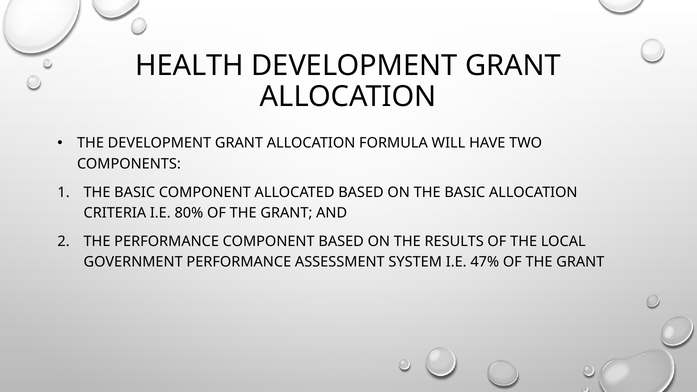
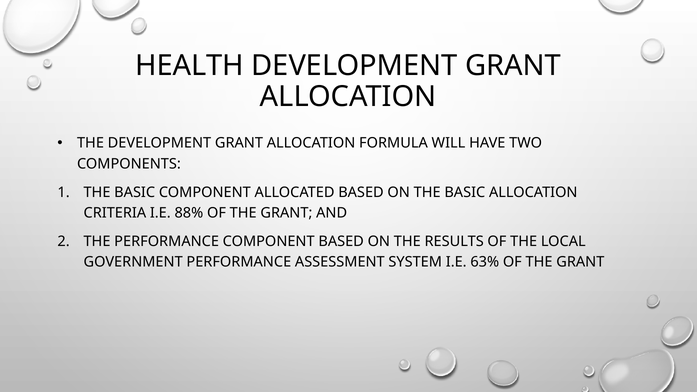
80%: 80% -> 88%
47%: 47% -> 63%
